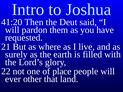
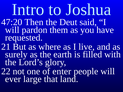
41:20: 41:20 -> 47:20
place: place -> enter
other: other -> large
